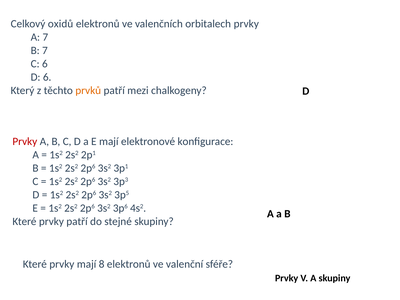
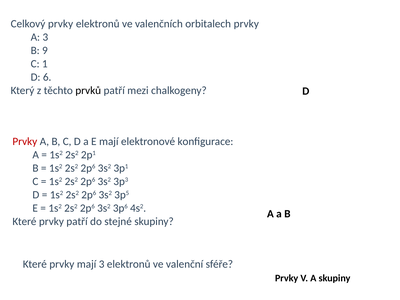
Celkový oxidů: oxidů -> prvky
A 7: 7 -> 3
B 7: 7 -> 9
C 6: 6 -> 1
prvků colour: orange -> black
mají 8: 8 -> 3
